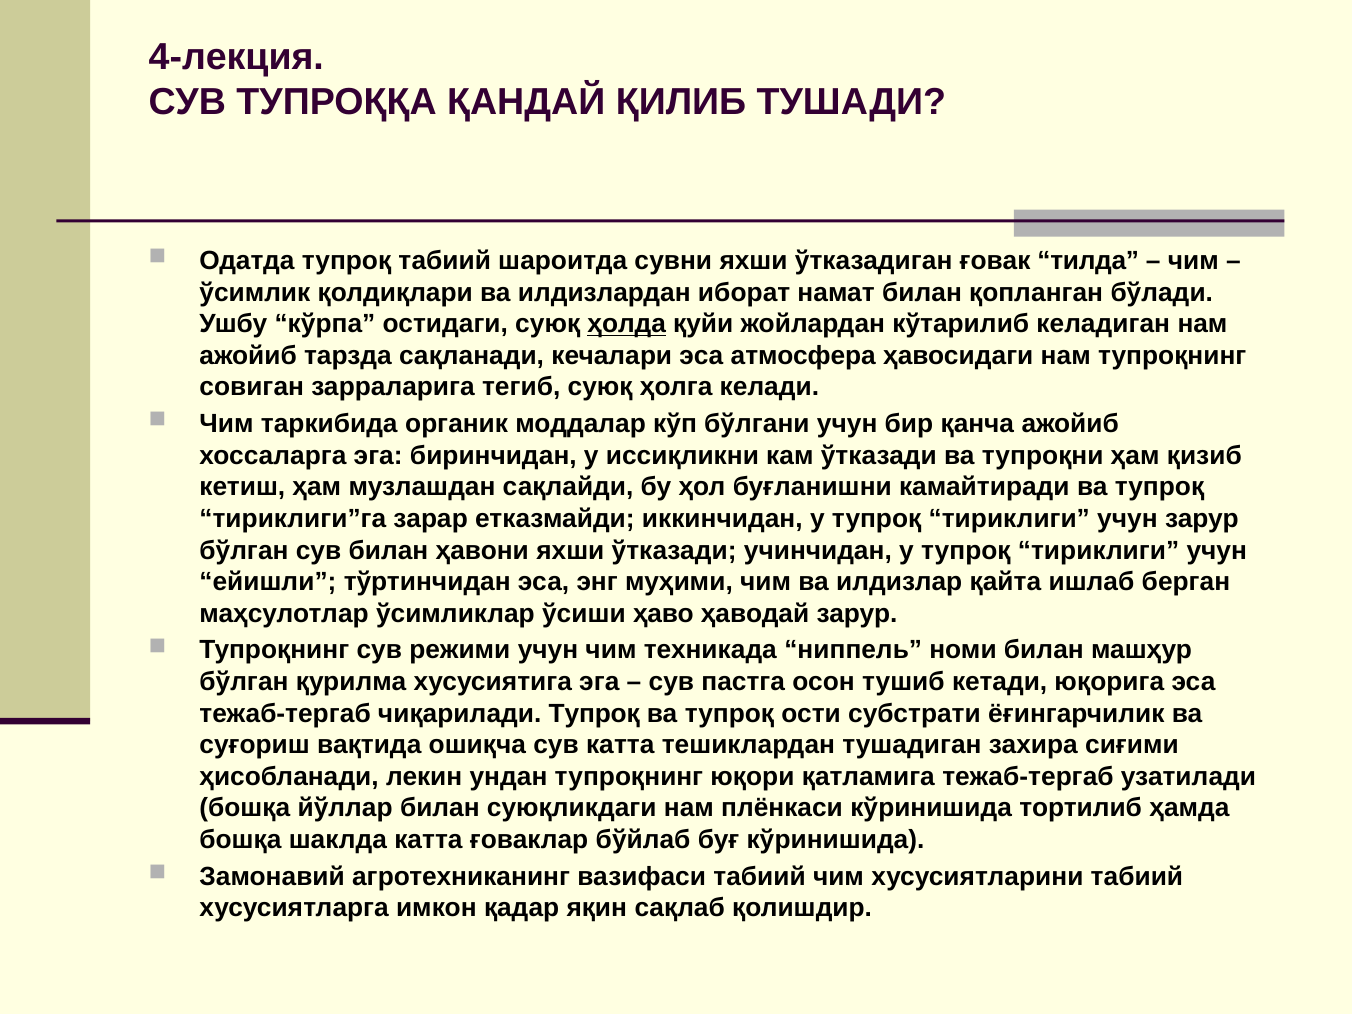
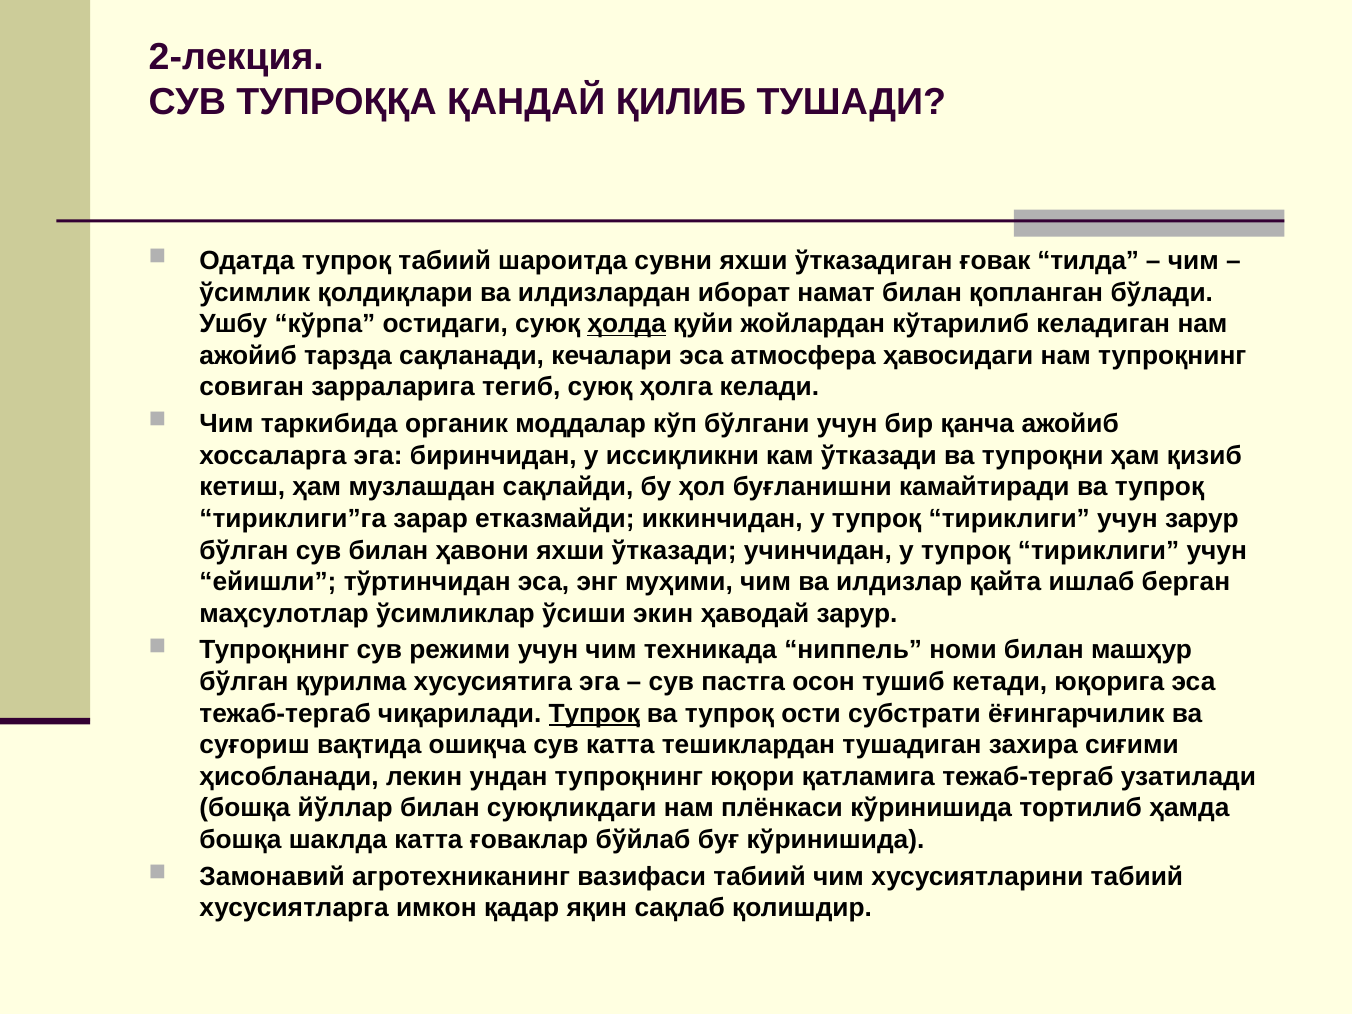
4-лекция: 4-лекция -> 2-лекция
ҳаво: ҳаво -> экин
Тупроқ at (594, 713) underline: none -> present
